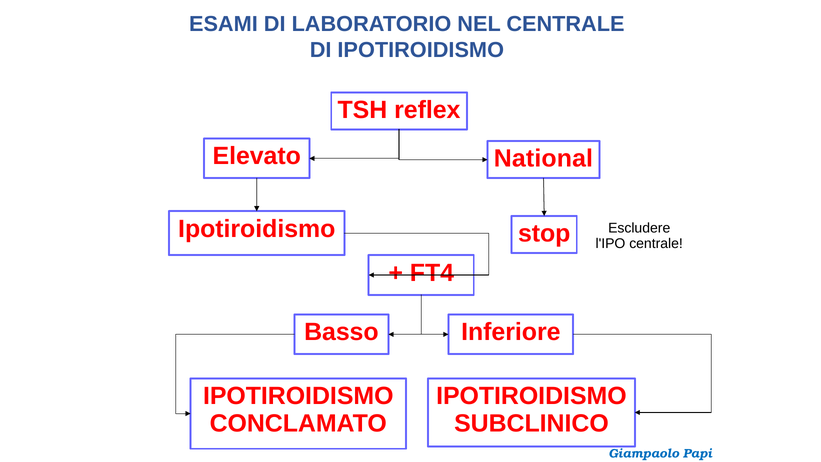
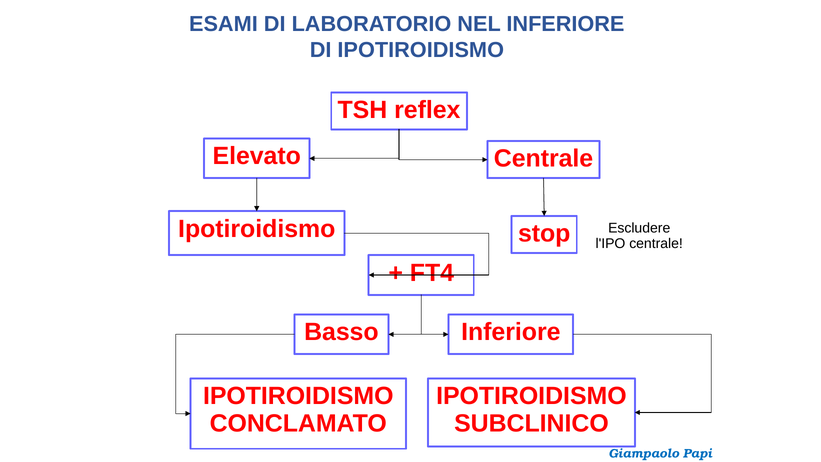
NEL CENTRALE: CENTRALE -> INFERIORE
Elevato National: National -> Centrale
